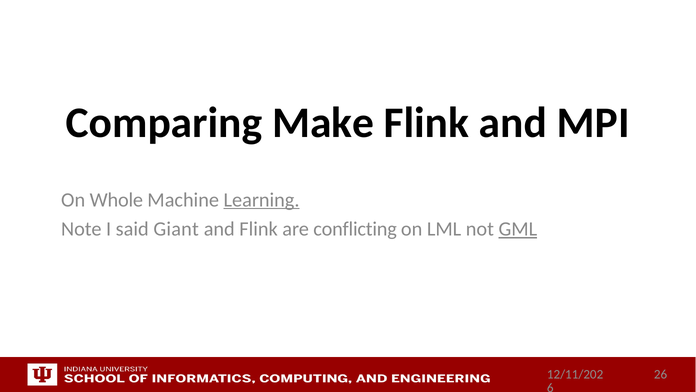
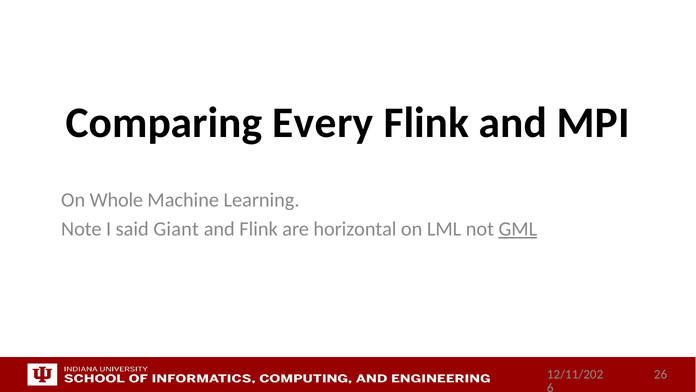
Make: Make -> Every
Learning underline: present -> none
conflicting: conflicting -> horizontal
